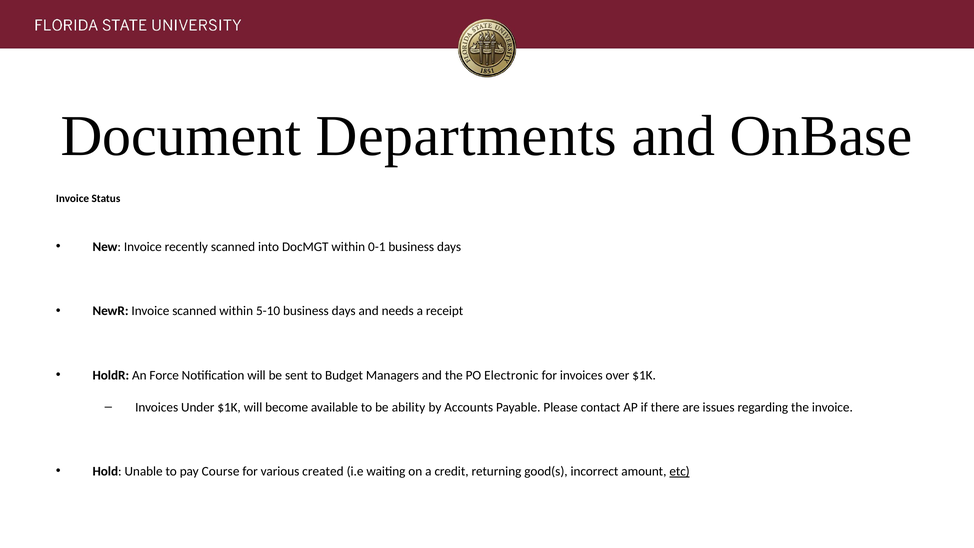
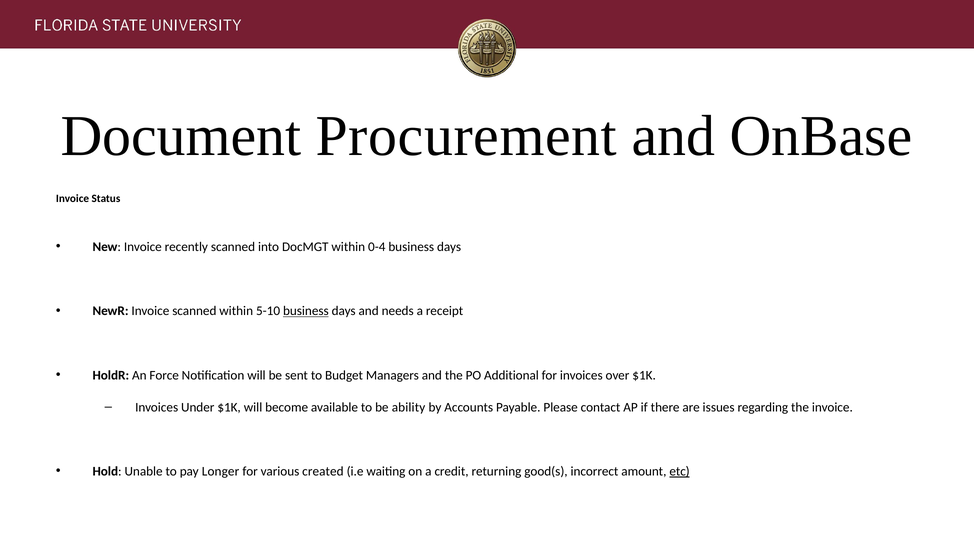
Departments: Departments -> Procurement
0-1: 0-1 -> 0-4
business at (306, 311) underline: none -> present
Electronic: Electronic -> Additional
Course: Course -> Longer
